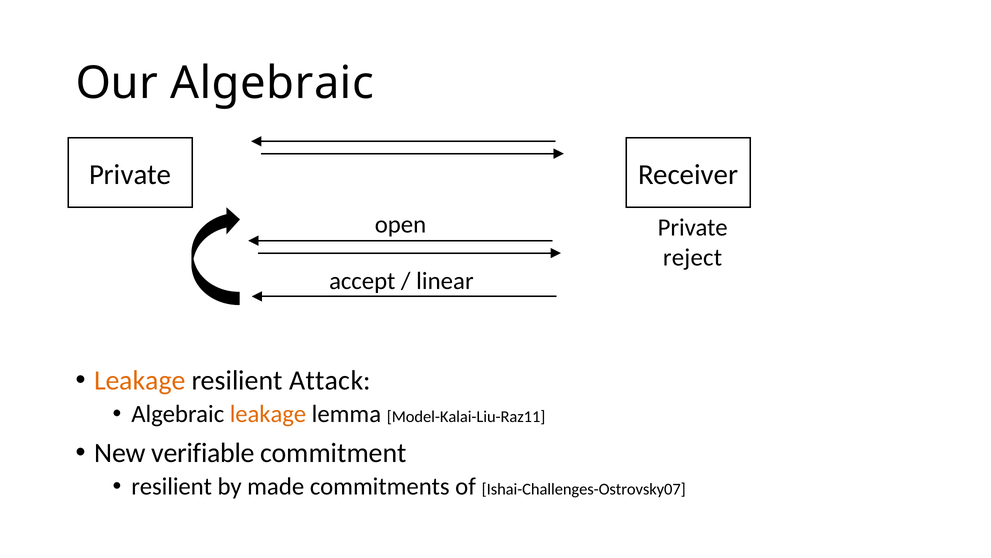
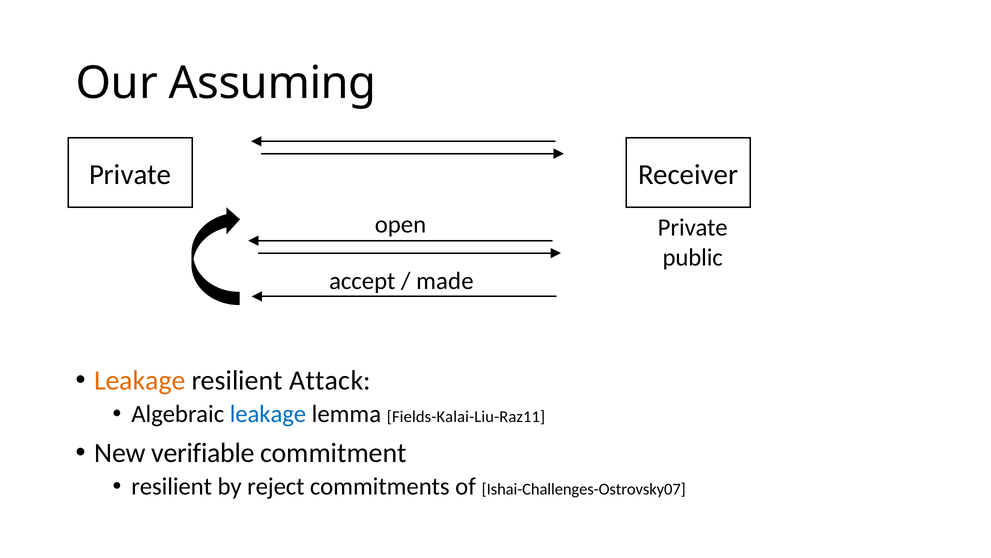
Our Algebraic: Algebraic -> Assuming
reject: reject -> public
linear: linear -> made
leakage at (268, 414) colour: orange -> blue
Model-Kalai-Liu-Raz11: Model-Kalai-Liu-Raz11 -> Fields-Kalai-Liu-Raz11
made: made -> reject
